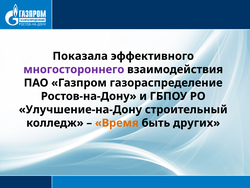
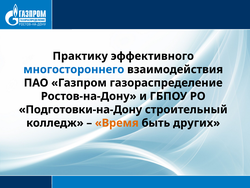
Показала: Показала -> Практику
многостороннего colour: purple -> blue
Улучшение-на-Дону: Улучшение-на-Дону -> Подготовки-на-Дону
